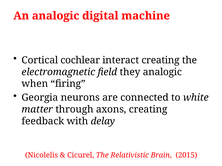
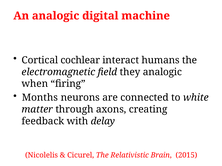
interact creating: creating -> humans
Georgia: Georgia -> Months
